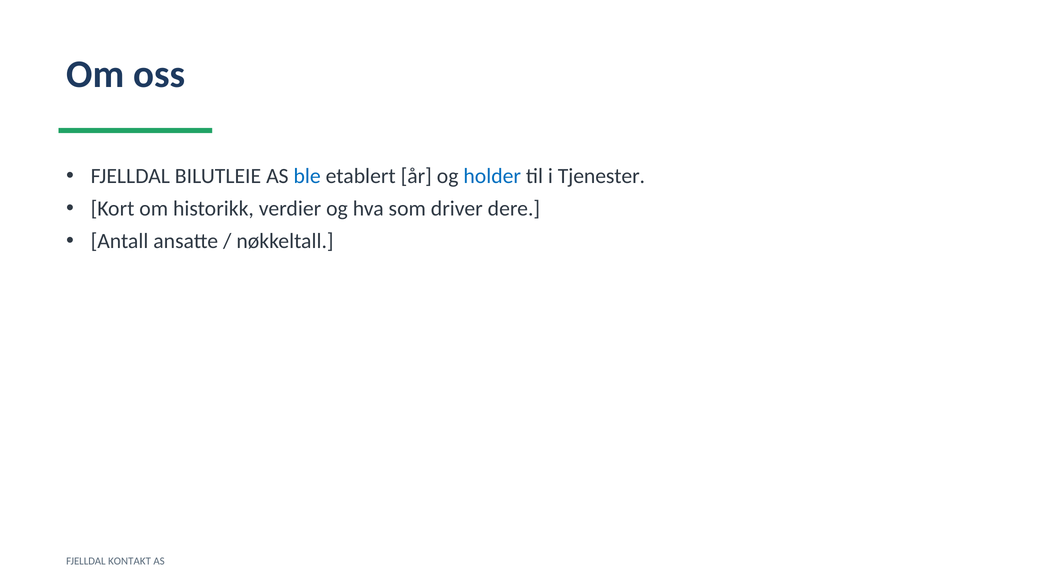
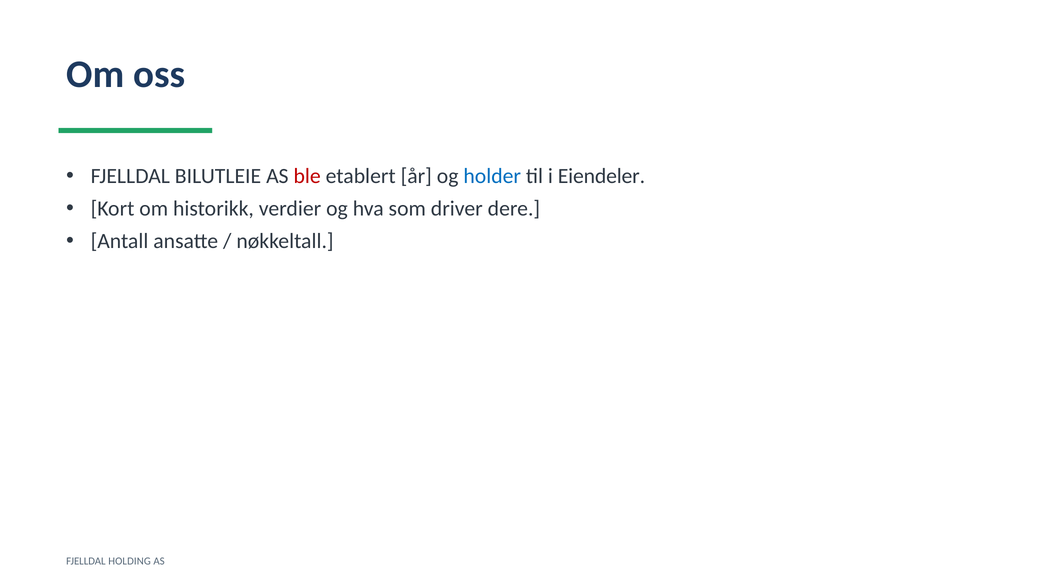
ble colour: blue -> red
Tjenester: Tjenester -> Eiendeler
KONTAKT: KONTAKT -> HOLDING
